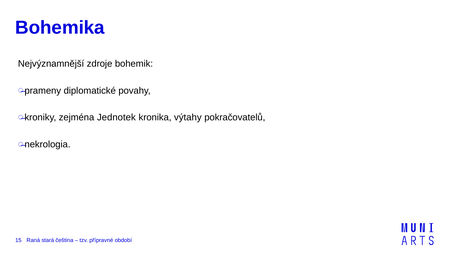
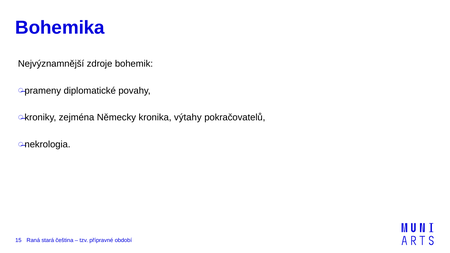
Jednotek: Jednotek -> Německy
